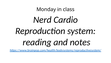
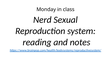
Cardio: Cardio -> Sexual
